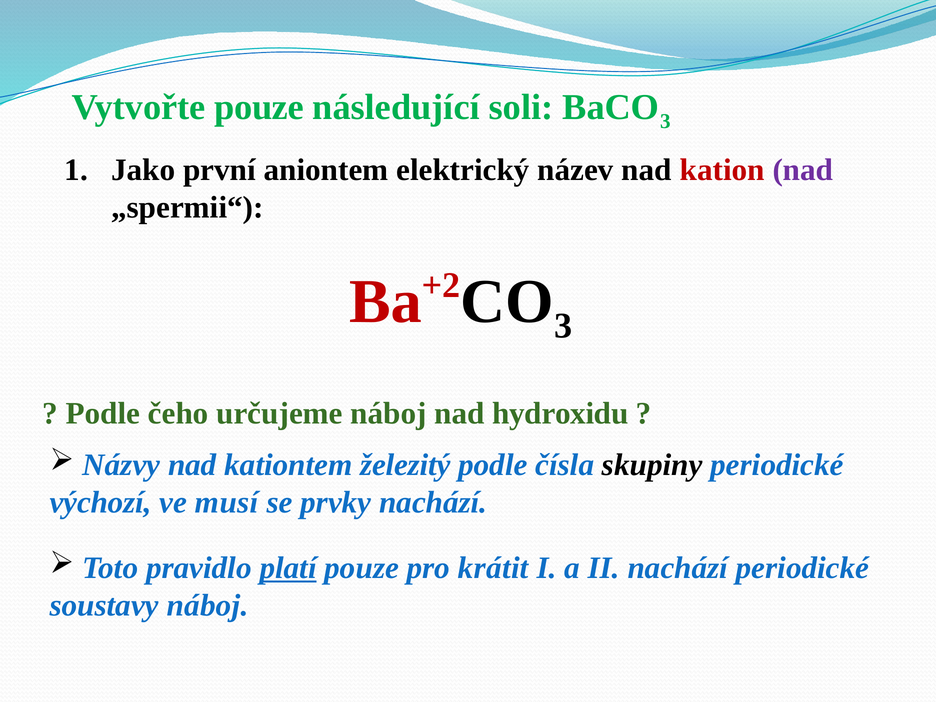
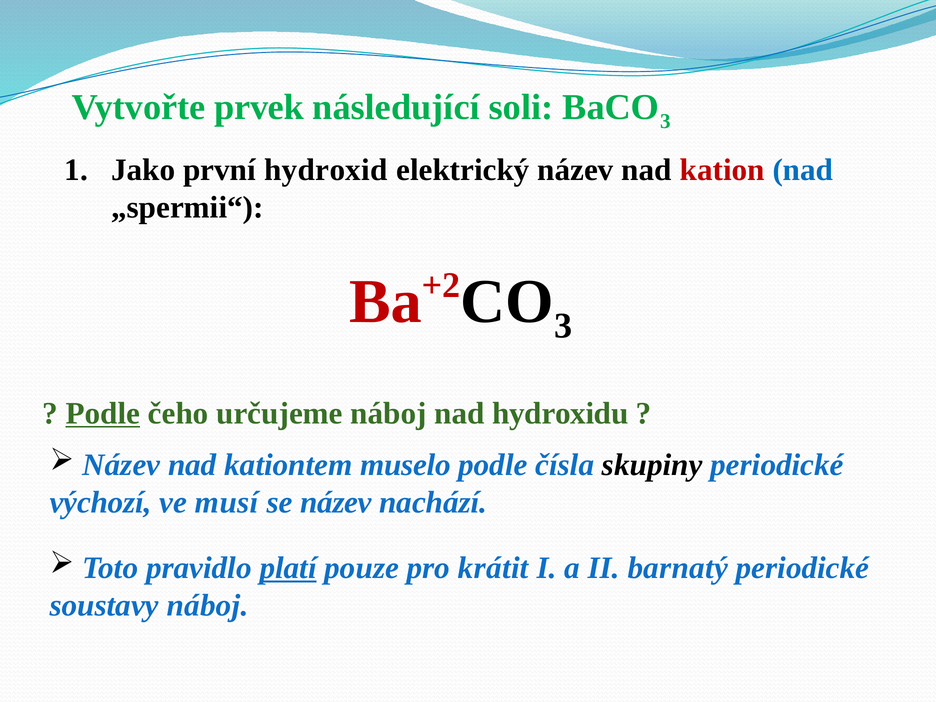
Vytvořte pouze: pouze -> prvek
aniontem: aniontem -> hydroxid
nad at (803, 170) colour: purple -> blue
Podle at (103, 413) underline: none -> present
Názvy at (121, 465): Názvy -> Název
železitý: železitý -> muselo
se prvky: prvky -> název
II nachází: nachází -> barnatý
